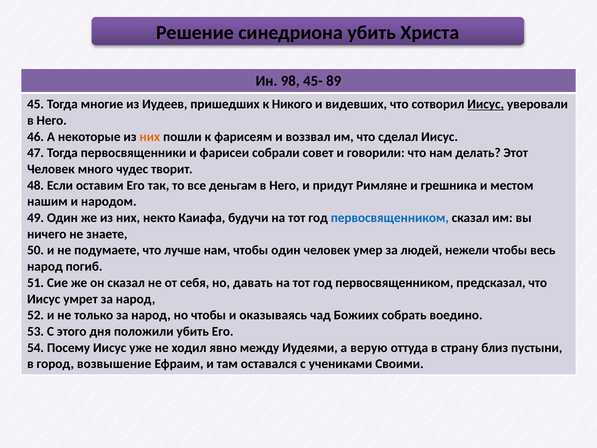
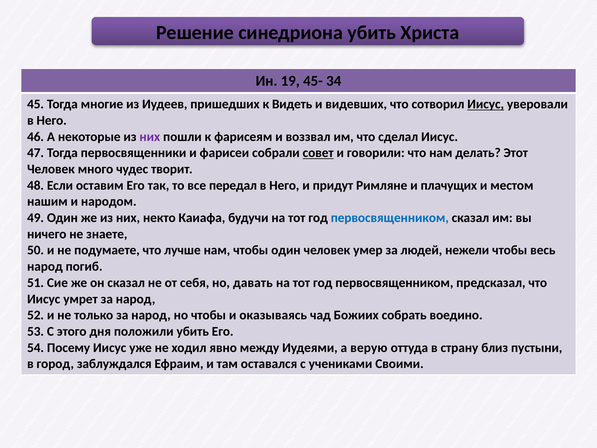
98: 98 -> 19
89: 89 -> 34
Никого: Никого -> Видеть
них at (150, 137) colour: orange -> purple
совет underline: none -> present
деньгам: деньгам -> передал
грешника: грешника -> плачущих
возвышение: возвышение -> заблуждался
